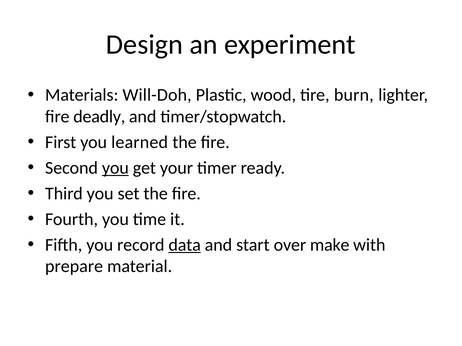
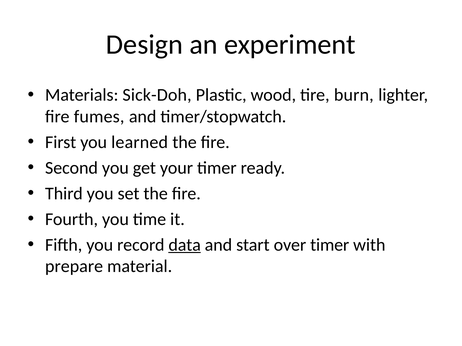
Will-Doh: Will-Doh -> Sick-Doh
deadly: deadly -> fumes
you at (115, 168) underline: present -> none
over make: make -> timer
